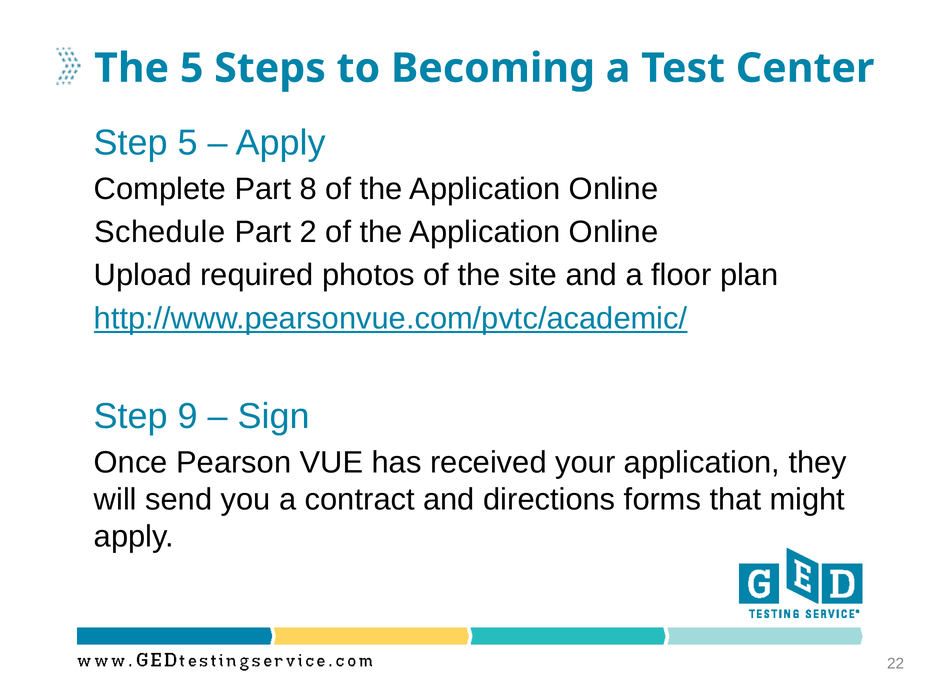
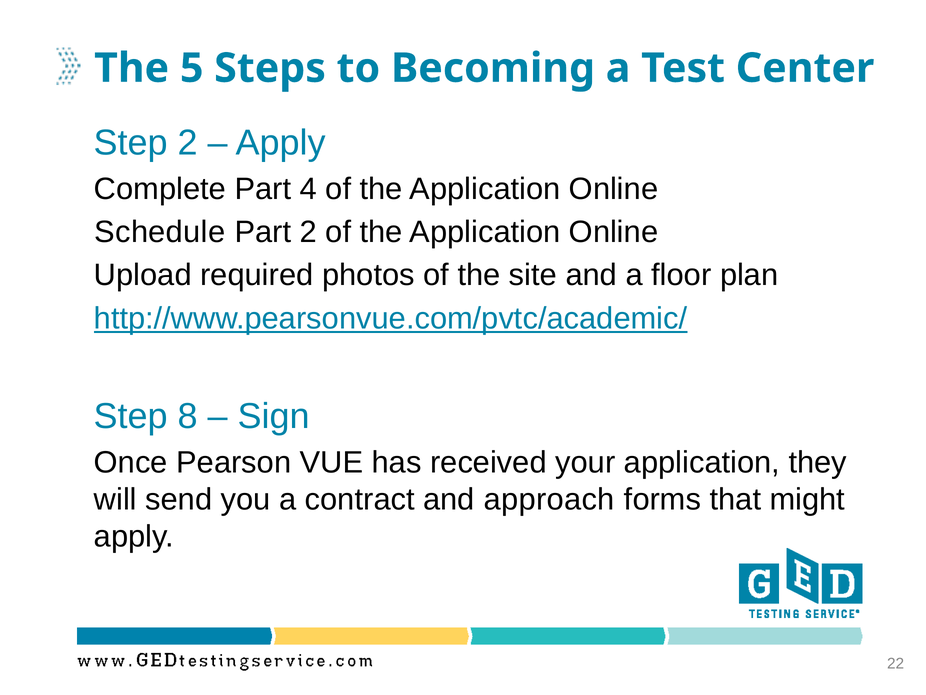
Step 5: 5 -> 2
8: 8 -> 4
9: 9 -> 8
directions: directions -> approach
